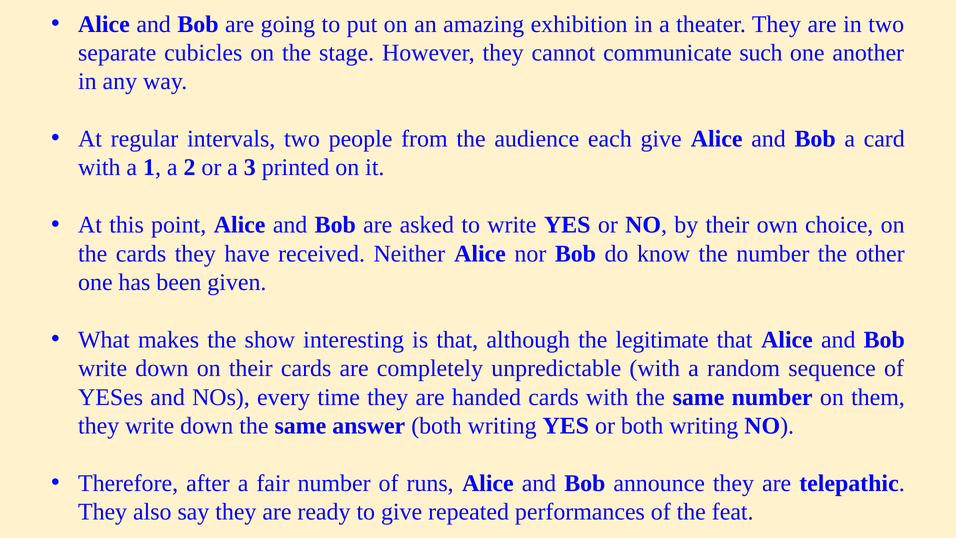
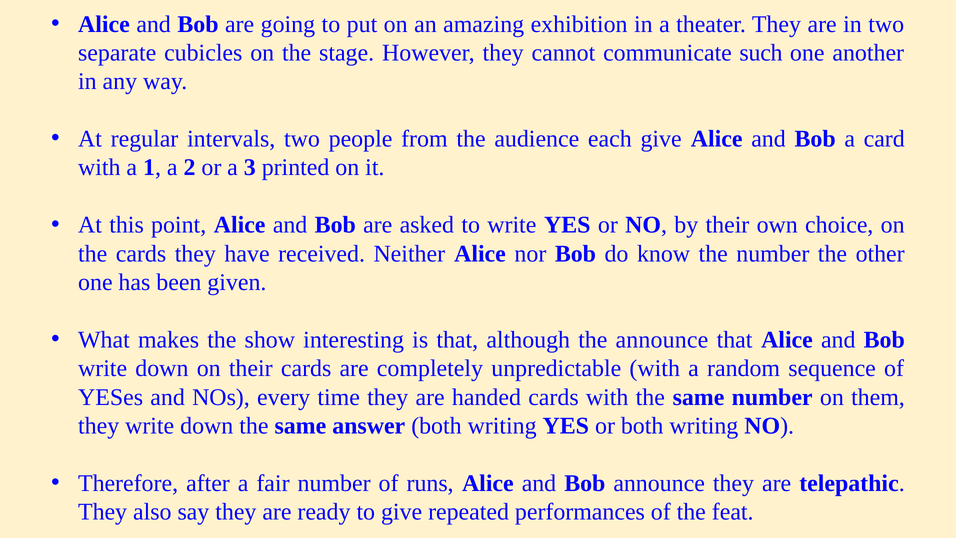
the legitimate: legitimate -> announce
